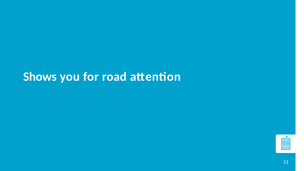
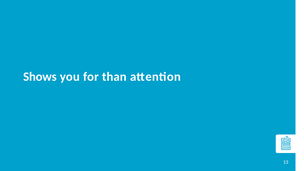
road: road -> than
